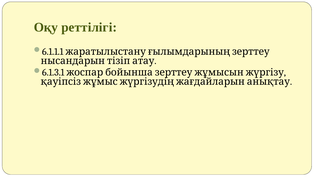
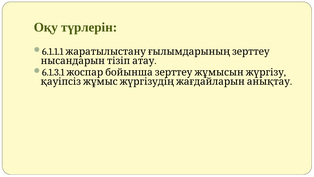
реттілігі: реттілігі -> түрлерін
